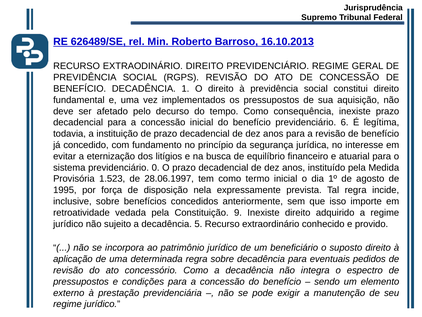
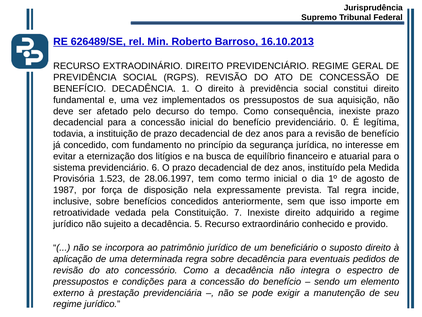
6: 6 -> 0
0: 0 -> 6
1995: 1995 -> 1987
9: 9 -> 7
